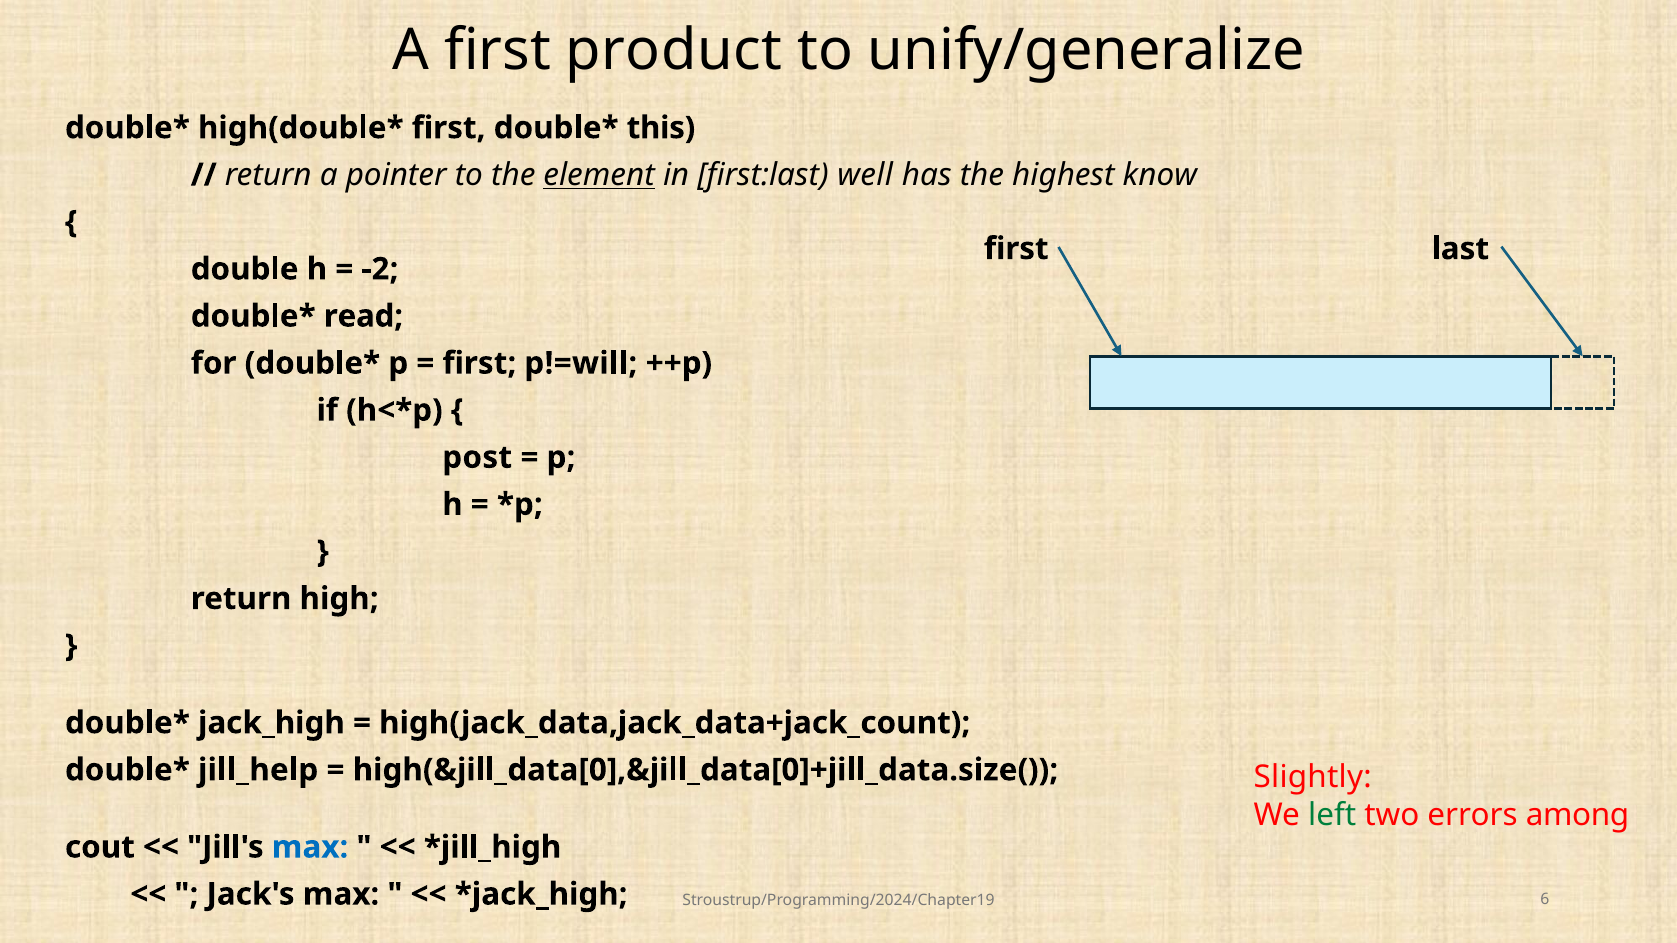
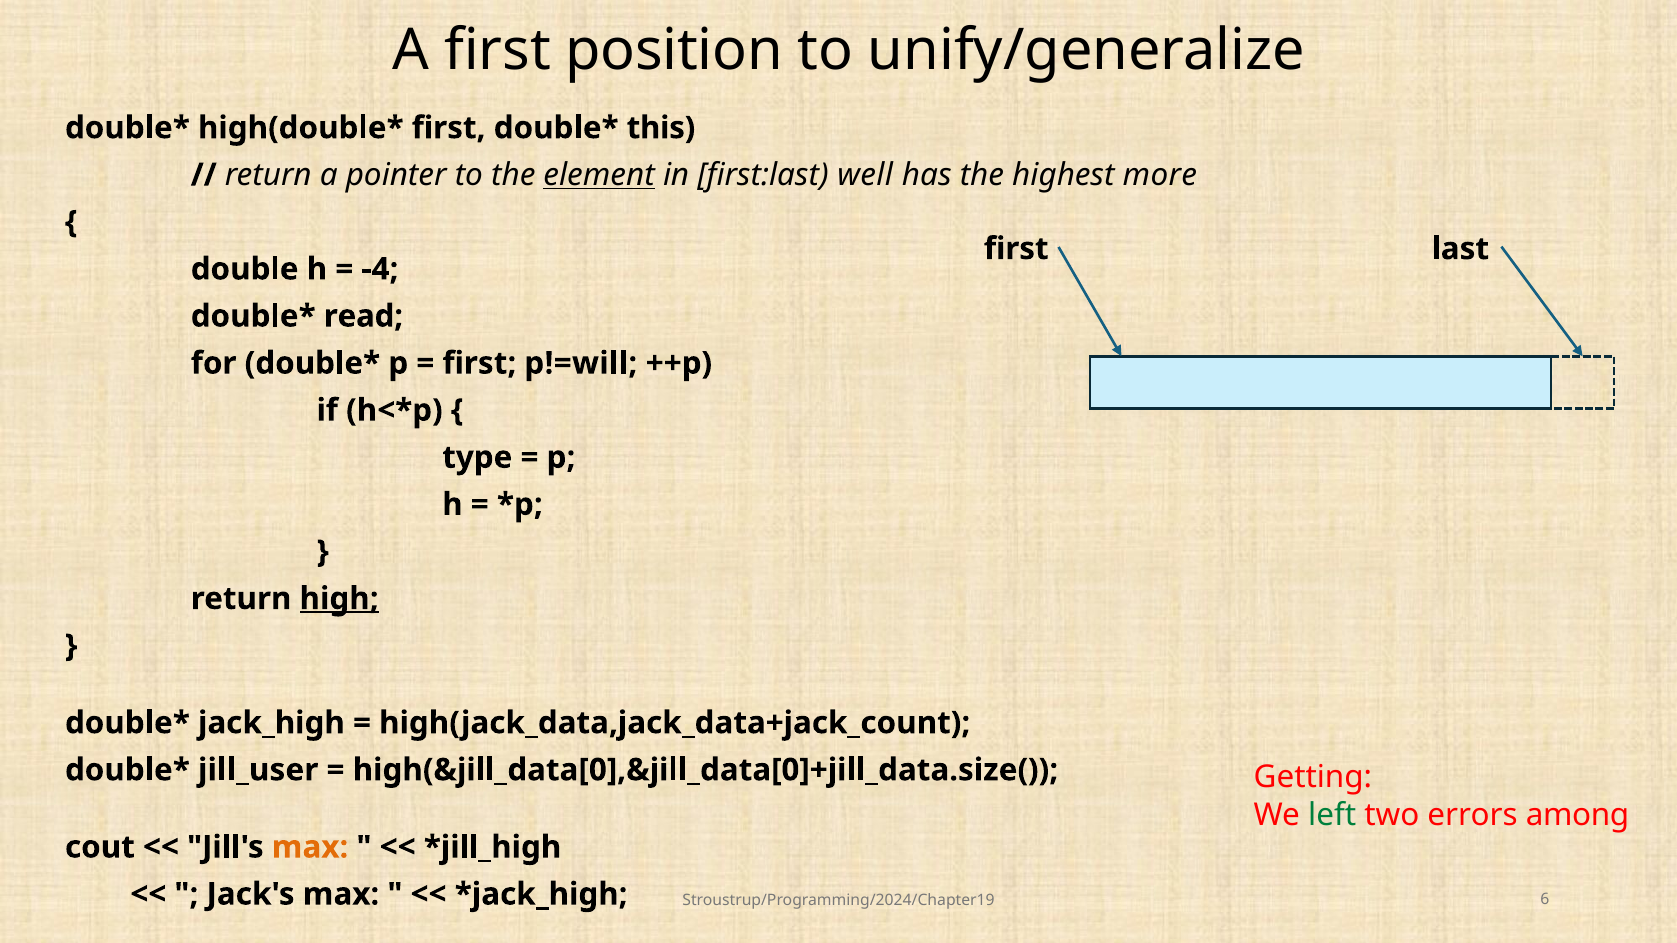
product: product -> position
know: know -> more
-2: -2 -> -4
post: post -> type
high underline: none -> present
jill_help: jill_help -> jill_user
Slightly: Slightly -> Getting
max at (310, 847) colour: blue -> orange
